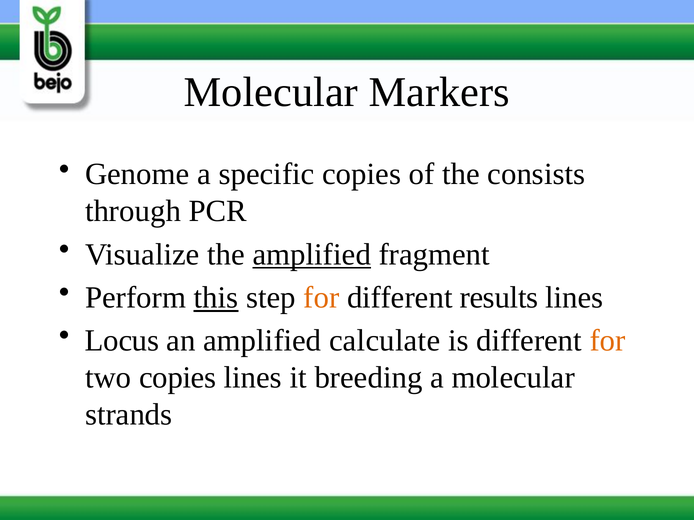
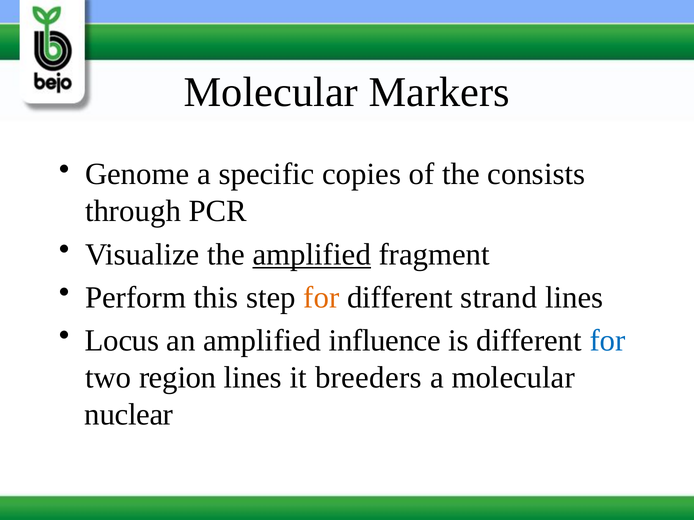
this underline: present -> none
results: results -> strand
calculate: calculate -> influence
for at (608, 341) colour: orange -> blue
two copies: copies -> region
breeding: breeding -> breeders
strands: strands -> nuclear
